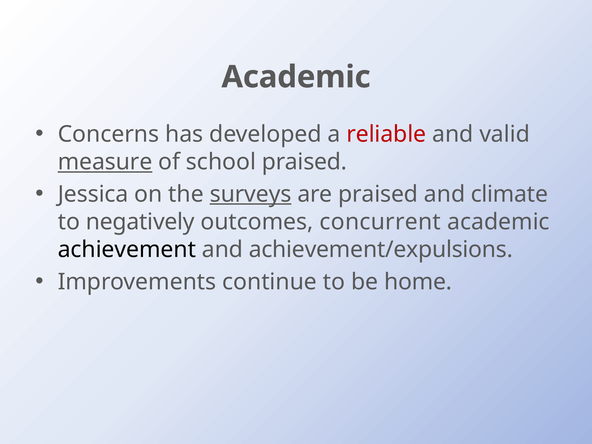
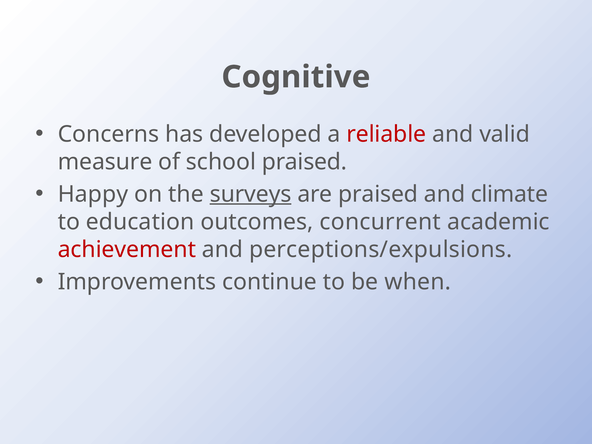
Academic at (296, 77): Academic -> Cognitive
measure underline: present -> none
Jessica: Jessica -> Happy
negatively: negatively -> education
achievement colour: black -> red
achievement/expulsions: achievement/expulsions -> perceptions/expulsions
home: home -> when
